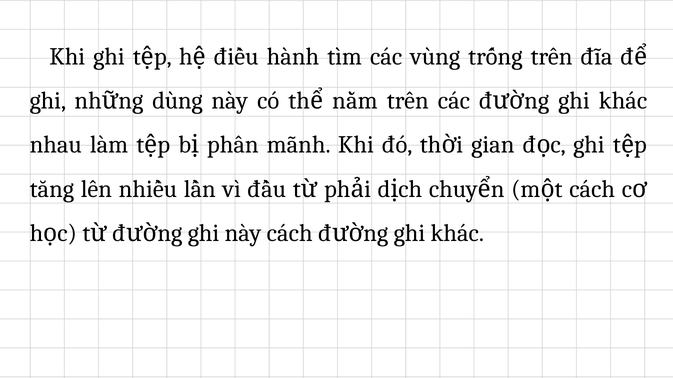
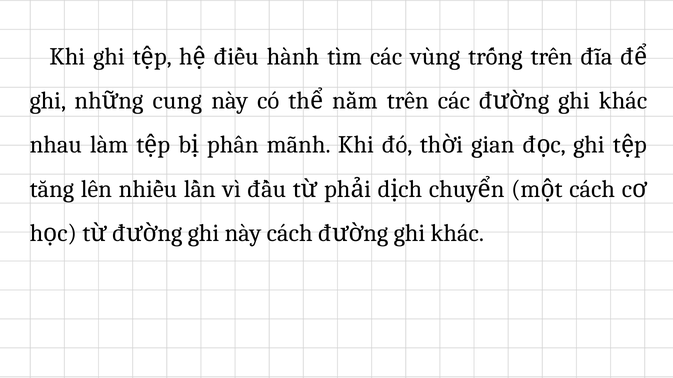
dùng: dùng -> cung
